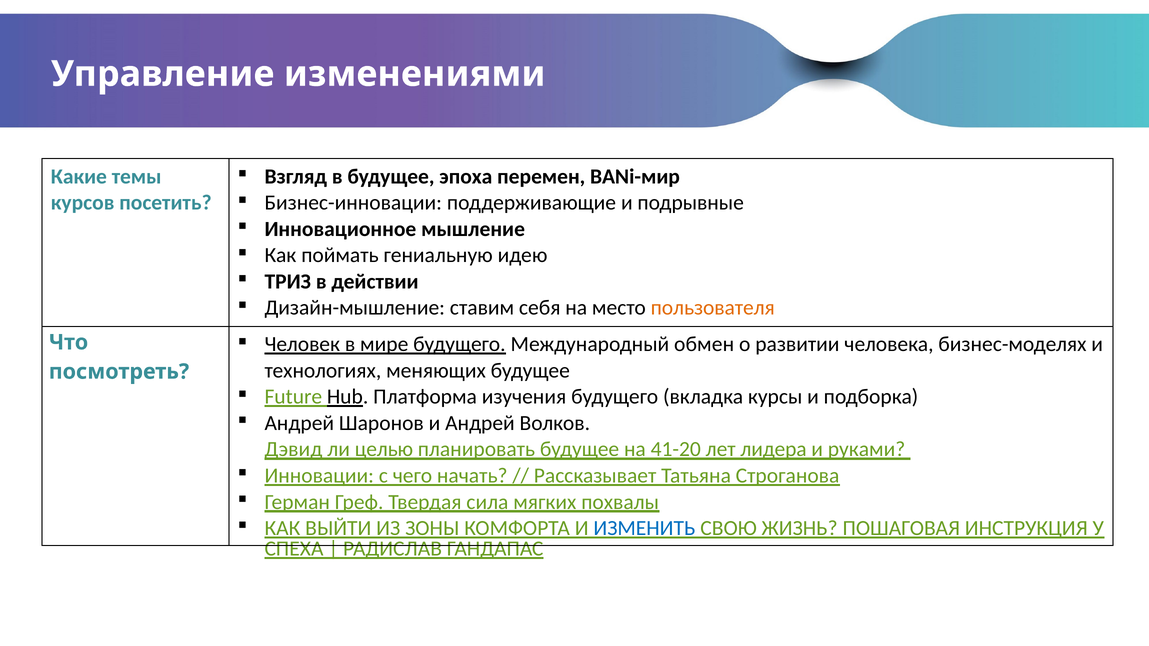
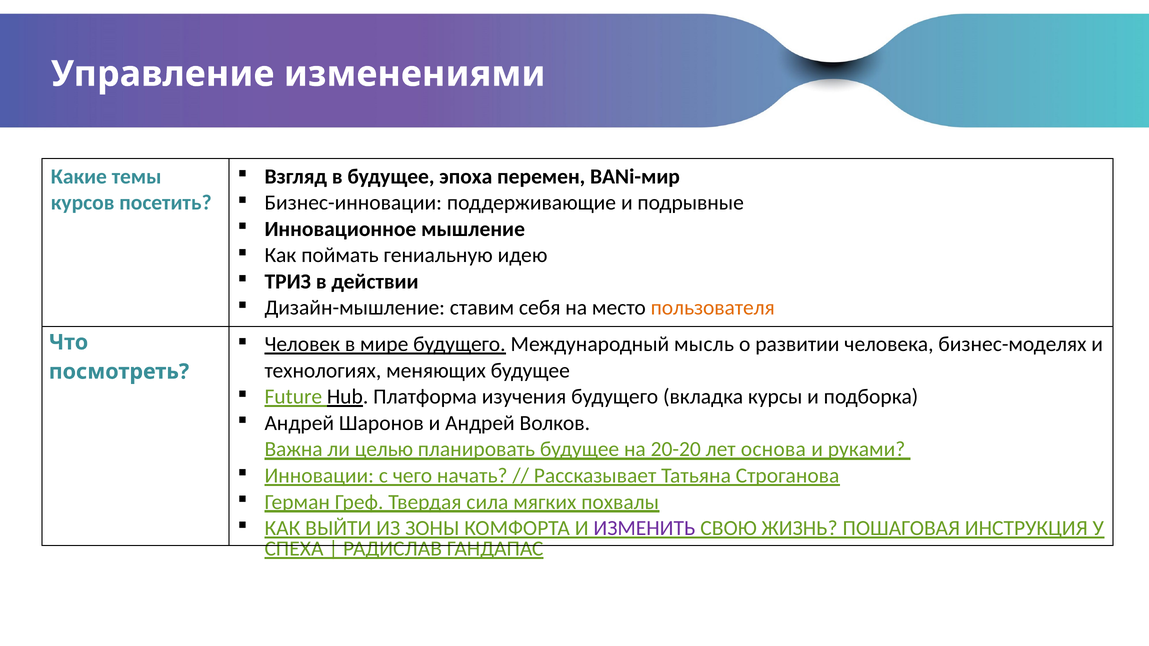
обмен: обмен -> мысль
Дэвид: Дэвид -> Важна
41-20: 41-20 -> 20-20
лидера: лидера -> основа
ИЗМЕНИТЬ colour: blue -> purple
